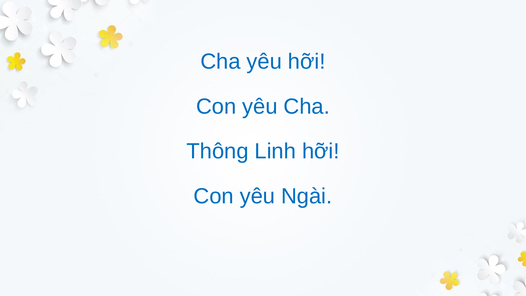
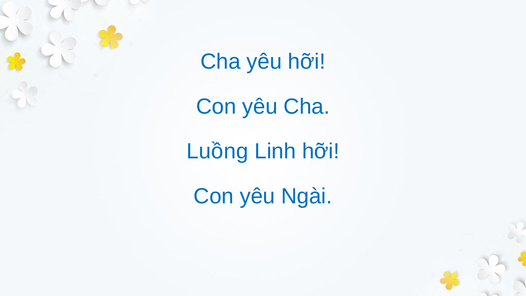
Thông: Thông -> Luồng
